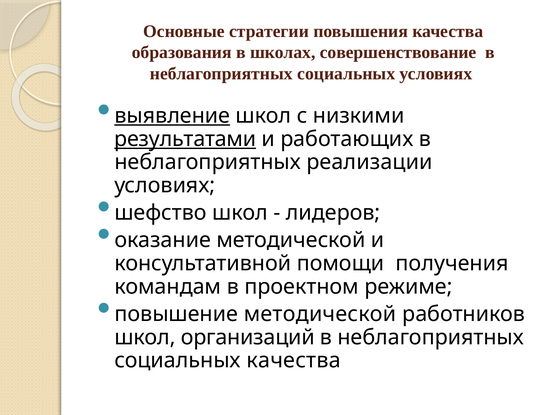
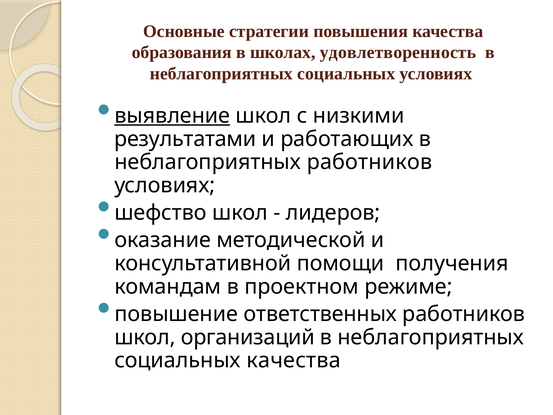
совершенствование: совершенствование -> удовлетворенность
результатами underline: present -> none
неблагоприятных реализации: реализации -> работников
повышение методической: методической -> ответственных
